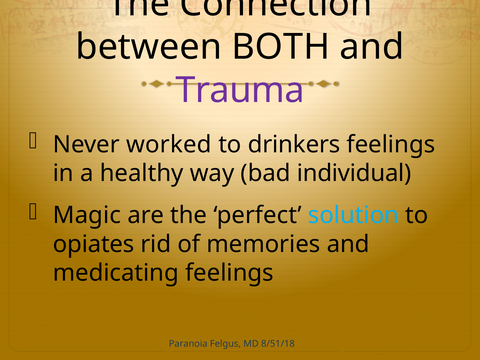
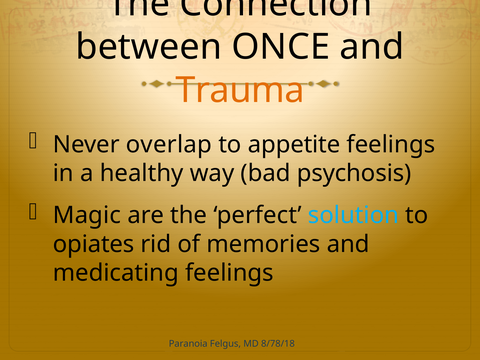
BOTH: BOTH -> ONCE
Trauma colour: purple -> orange
worked: worked -> overlap
drinkers: drinkers -> appetite
individual: individual -> psychosis
8/51/18: 8/51/18 -> 8/78/18
